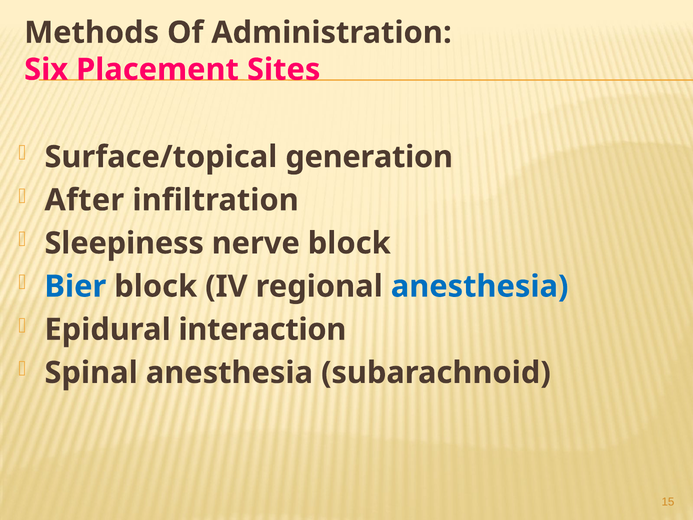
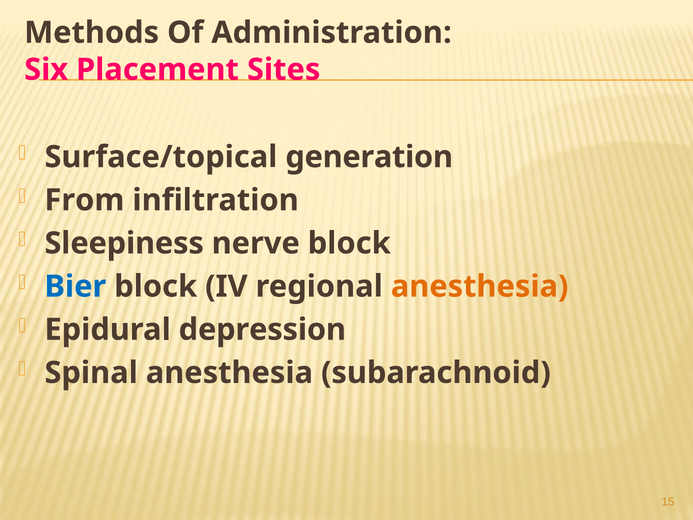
After: After -> From
anesthesia at (480, 286) colour: blue -> orange
interaction: interaction -> depression
